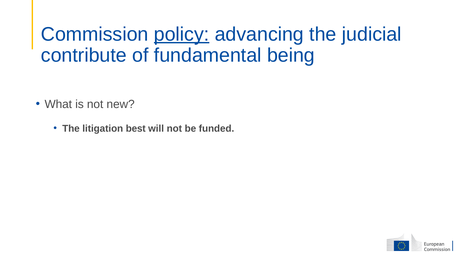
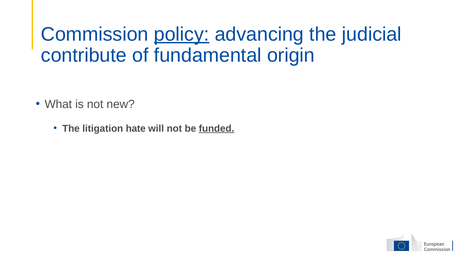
being: being -> origin
best: best -> hate
funded underline: none -> present
